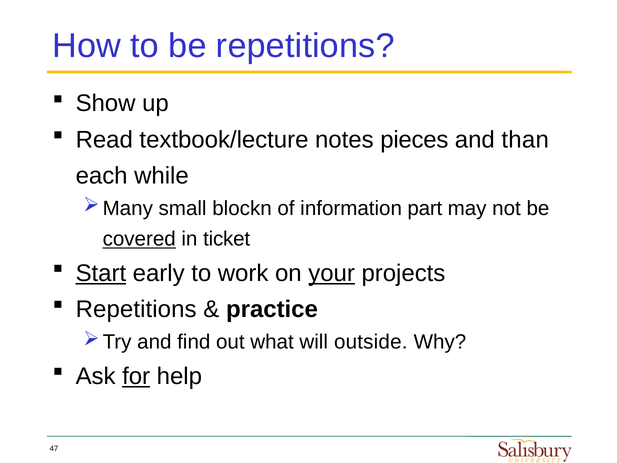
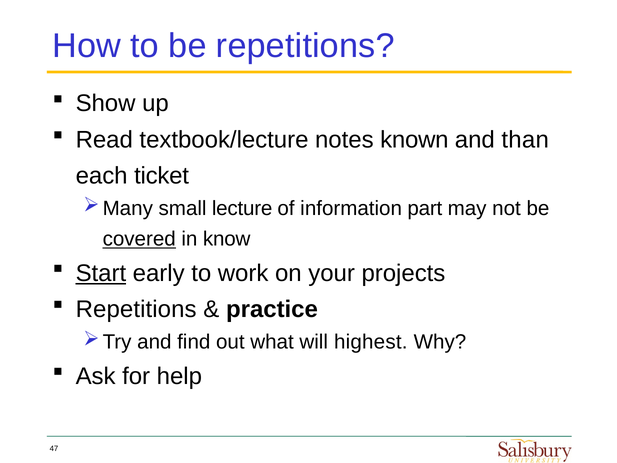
pieces: pieces -> known
while: while -> ticket
blockn: blockn -> lecture
ticket: ticket -> know
your underline: present -> none
outside: outside -> highest
for underline: present -> none
